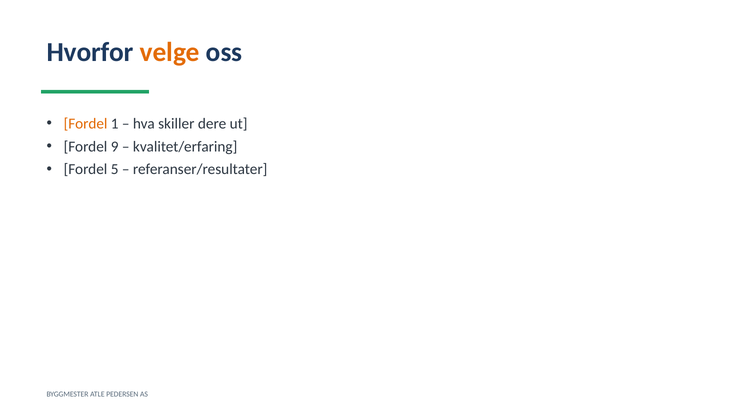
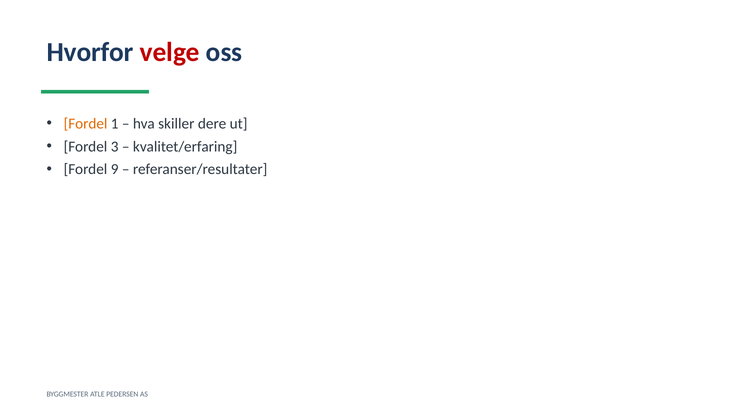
velge colour: orange -> red
9: 9 -> 3
5: 5 -> 9
